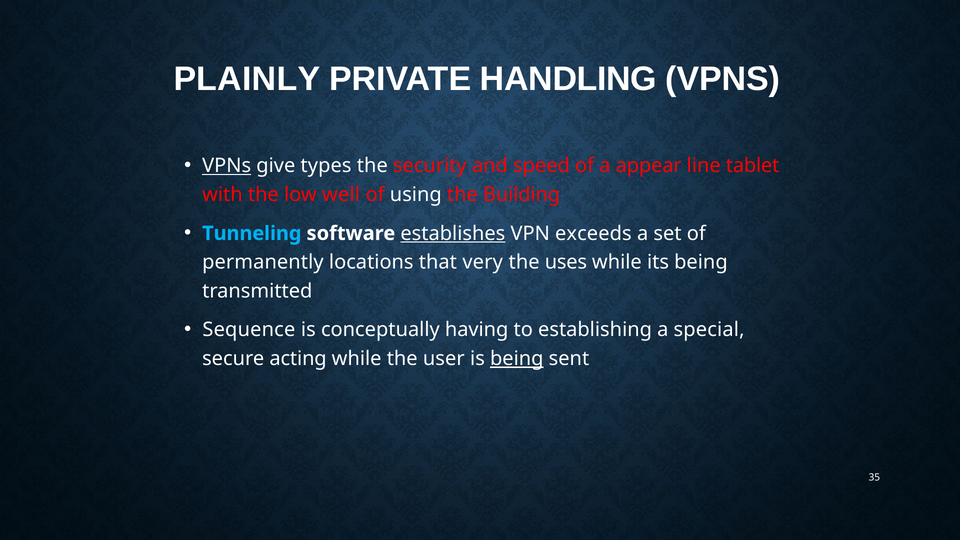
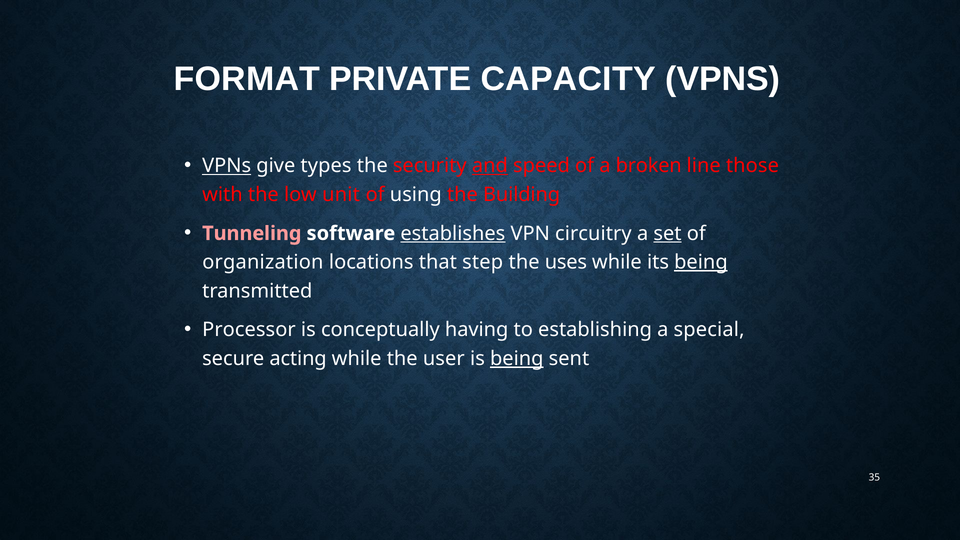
PLAINLY: PLAINLY -> FORMAT
HANDLING: HANDLING -> CAPACITY
and underline: none -> present
appear: appear -> broken
tablet: tablet -> those
well: well -> unit
Tunneling colour: light blue -> pink
exceeds: exceeds -> circuitry
set underline: none -> present
permanently: permanently -> organization
very: very -> step
being at (701, 262) underline: none -> present
Sequence: Sequence -> Processor
